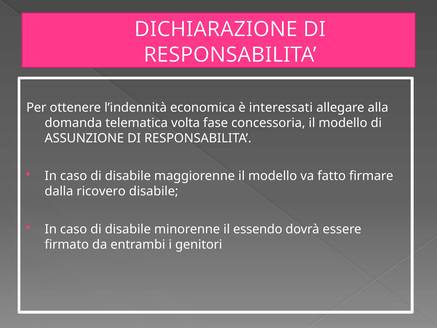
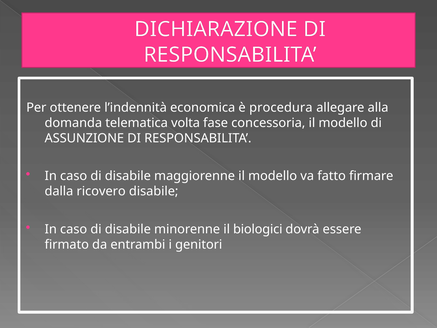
interessati: interessati -> procedura
essendo: essendo -> biologici
